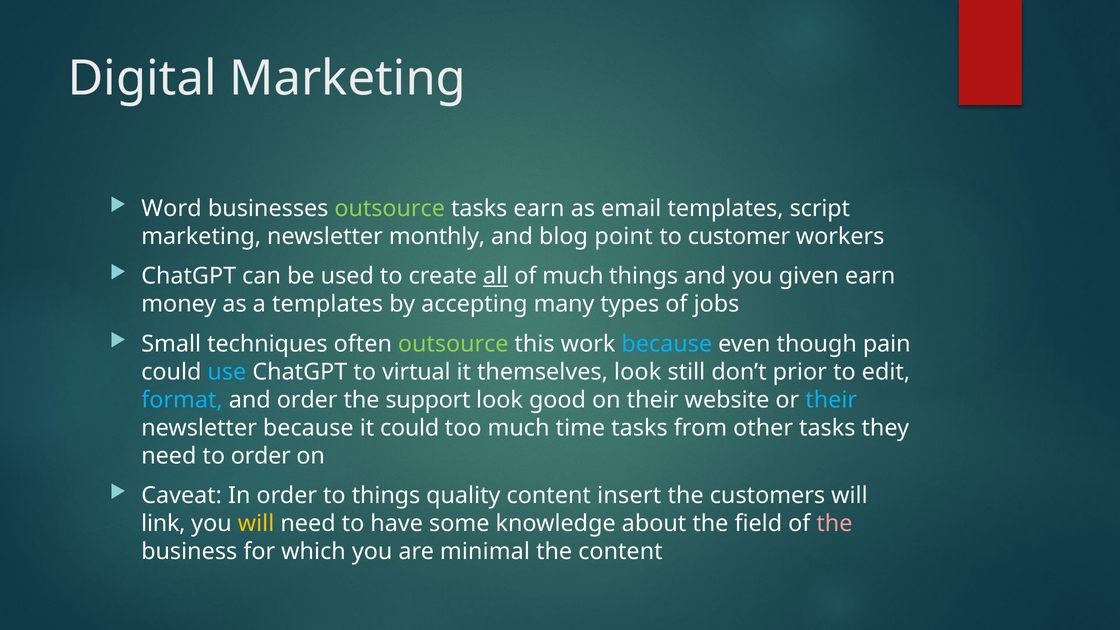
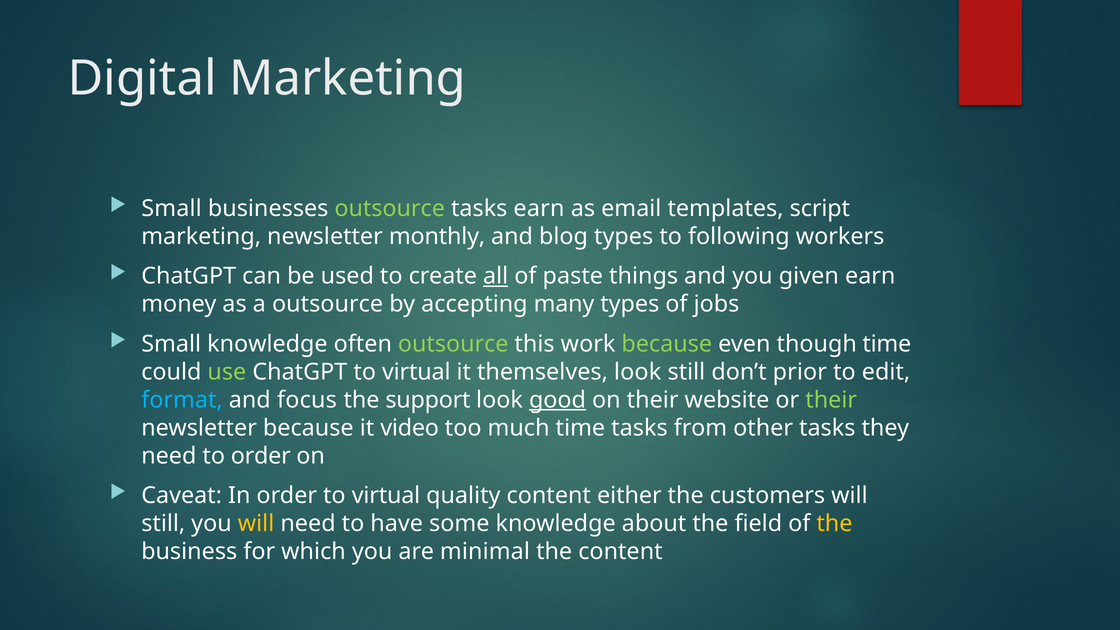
Word at (171, 208): Word -> Small
blog point: point -> types
customer: customer -> following
of much: much -> paste
a templates: templates -> outsource
Small techniques: techniques -> knowledge
because at (667, 344) colour: light blue -> light green
though pain: pain -> time
use colour: light blue -> light green
and order: order -> focus
good underline: none -> present
their at (831, 400) colour: light blue -> light green
it could: could -> video
order to things: things -> virtual
insert: insert -> either
link at (163, 524): link -> still
the at (834, 524) colour: pink -> yellow
